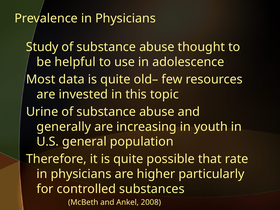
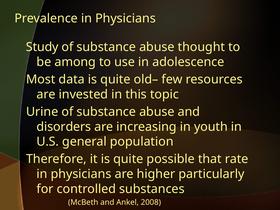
helpful: helpful -> among
generally: generally -> disorders
